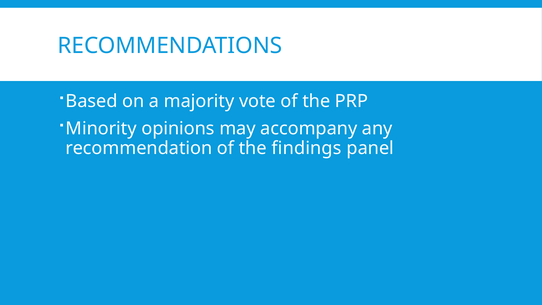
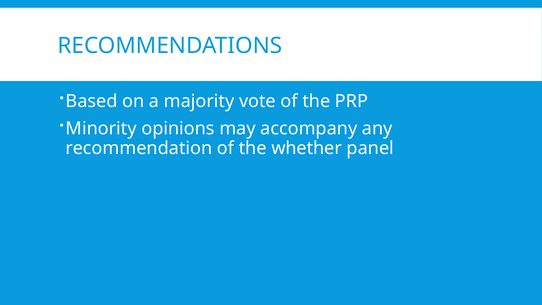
findings: findings -> whether
